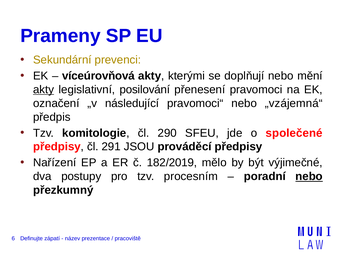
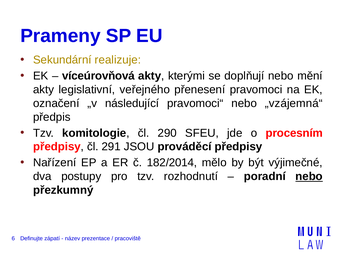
prevenci: prevenci -> realizuje
akty at (44, 90) underline: present -> none
posilování: posilování -> veřejného
společené: společené -> procesním
182/2019: 182/2019 -> 182/2014
procesním: procesním -> rozhodnutí
